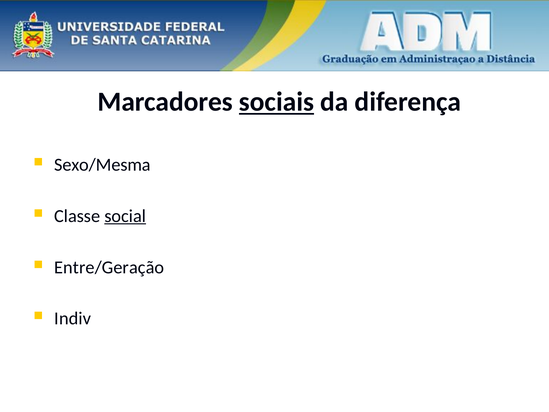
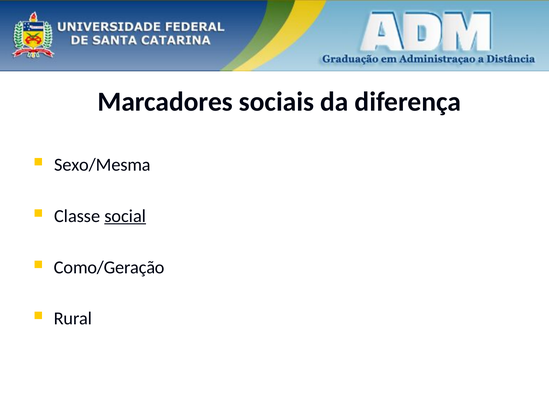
sociais underline: present -> none
Entre/Geração: Entre/Geração -> Como/Geração
Indiv: Indiv -> Rural
